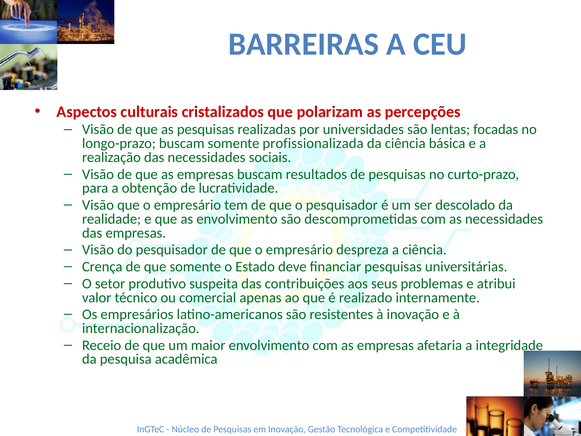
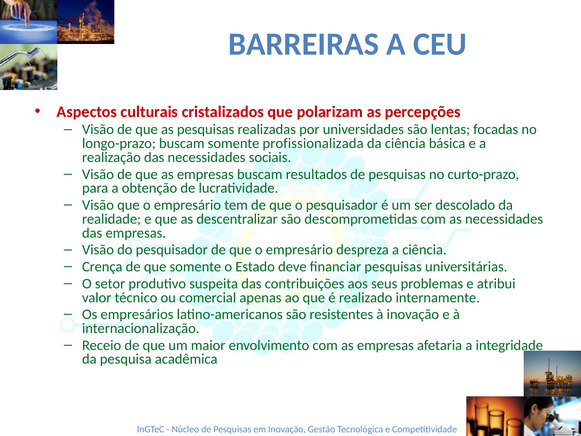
as envolvimento: envolvimento -> descentralizar
